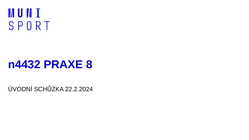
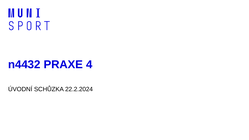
8: 8 -> 4
